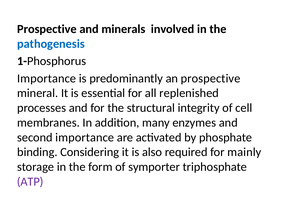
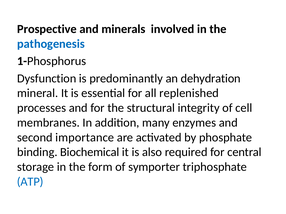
Importance at (47, 79): Importance -> Dysfunction
an prospective: prospective -> dehydration
Considering: Considering -> Biochemical
mainly: mainly -> central
ATP colour: purple -> blue
